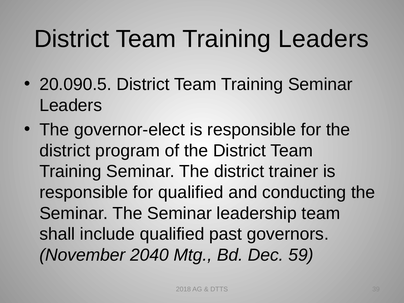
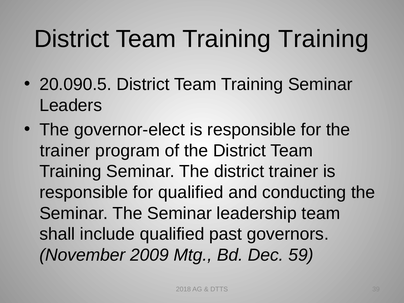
Training Leaders: Leaders -> Training
district at (65, 151): district -> trainer
2040: 2040 -> 2009
